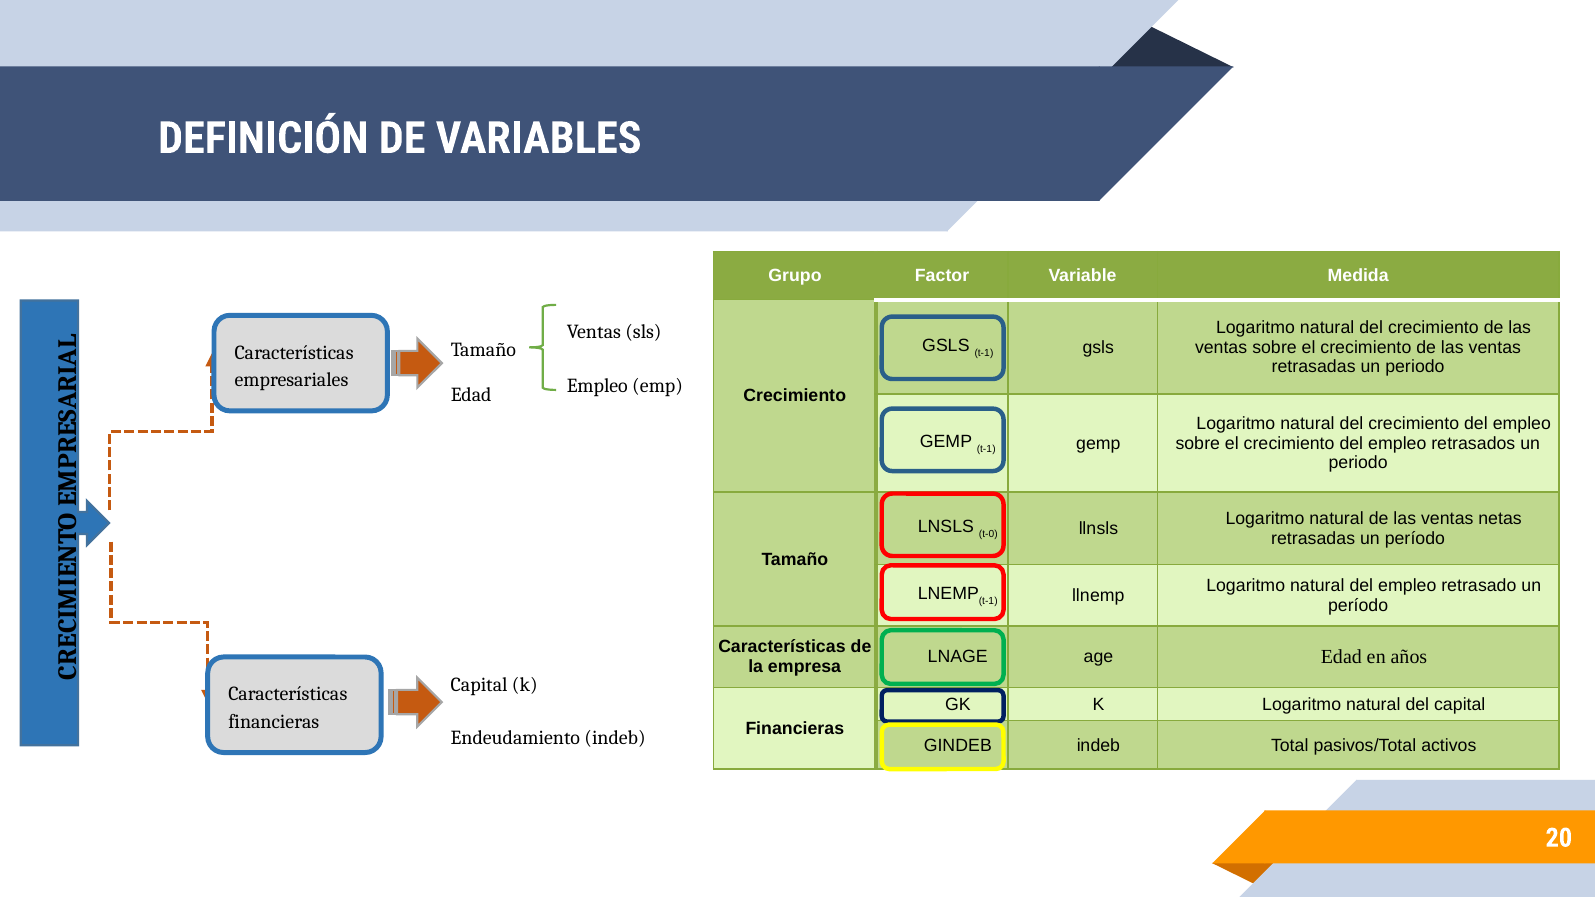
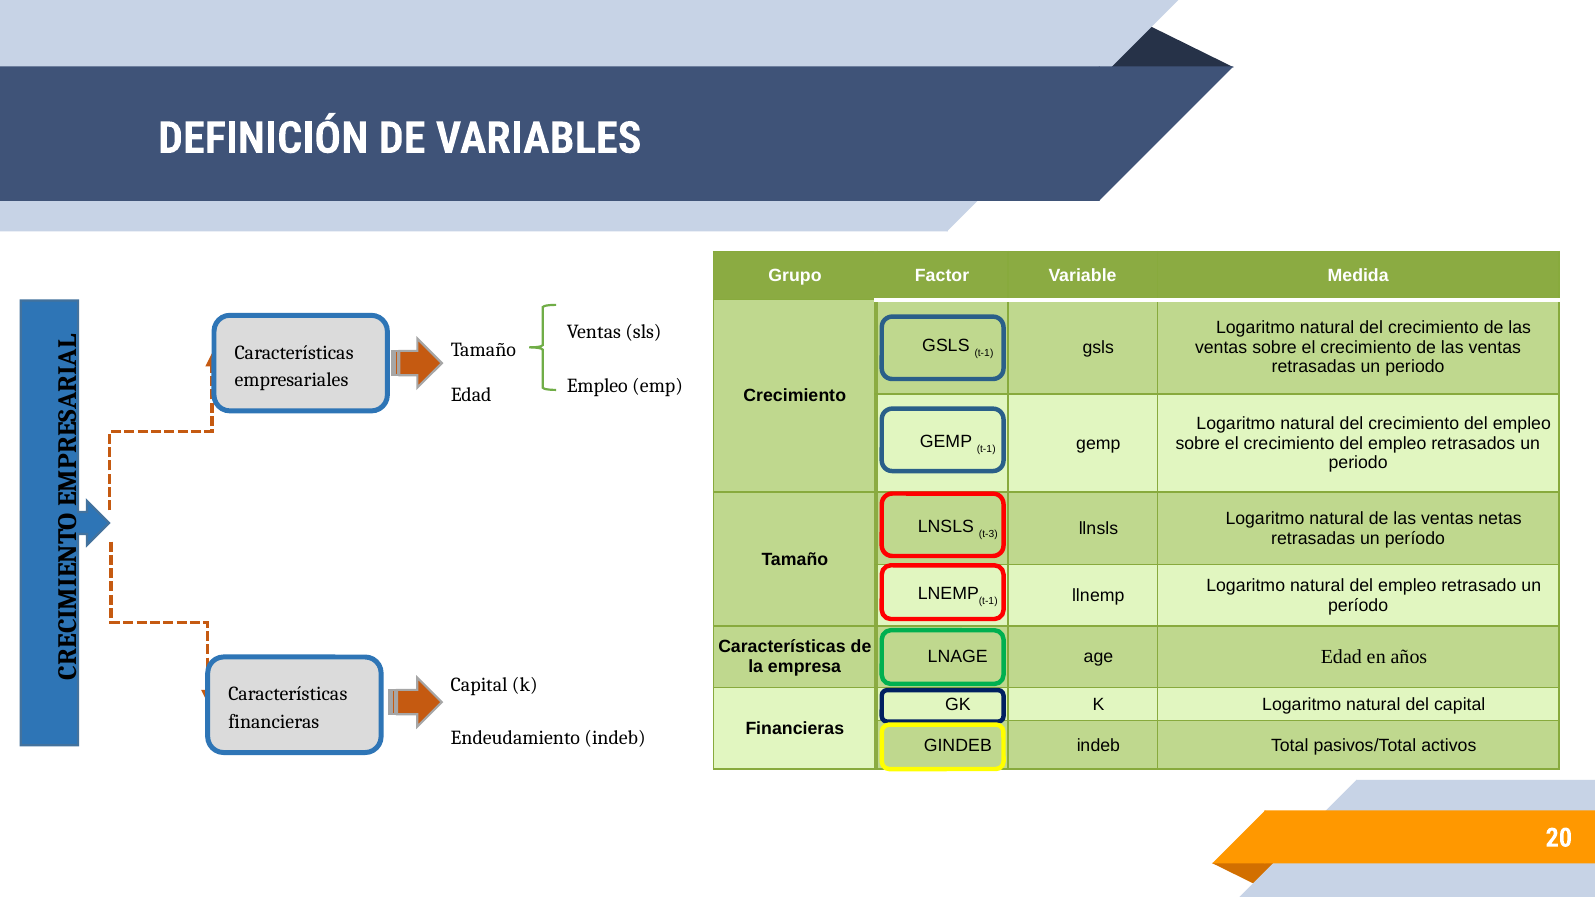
t-0: t-0 -> t-3
